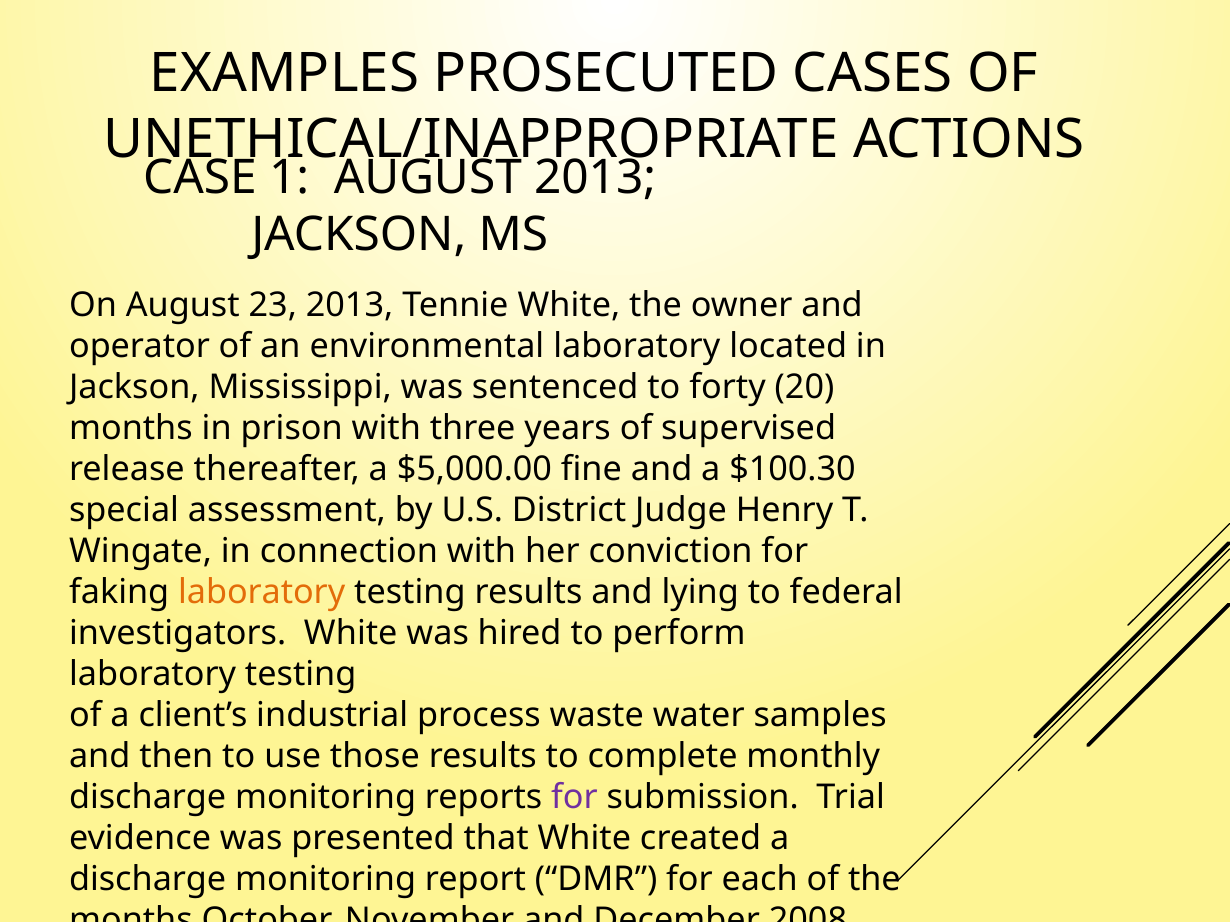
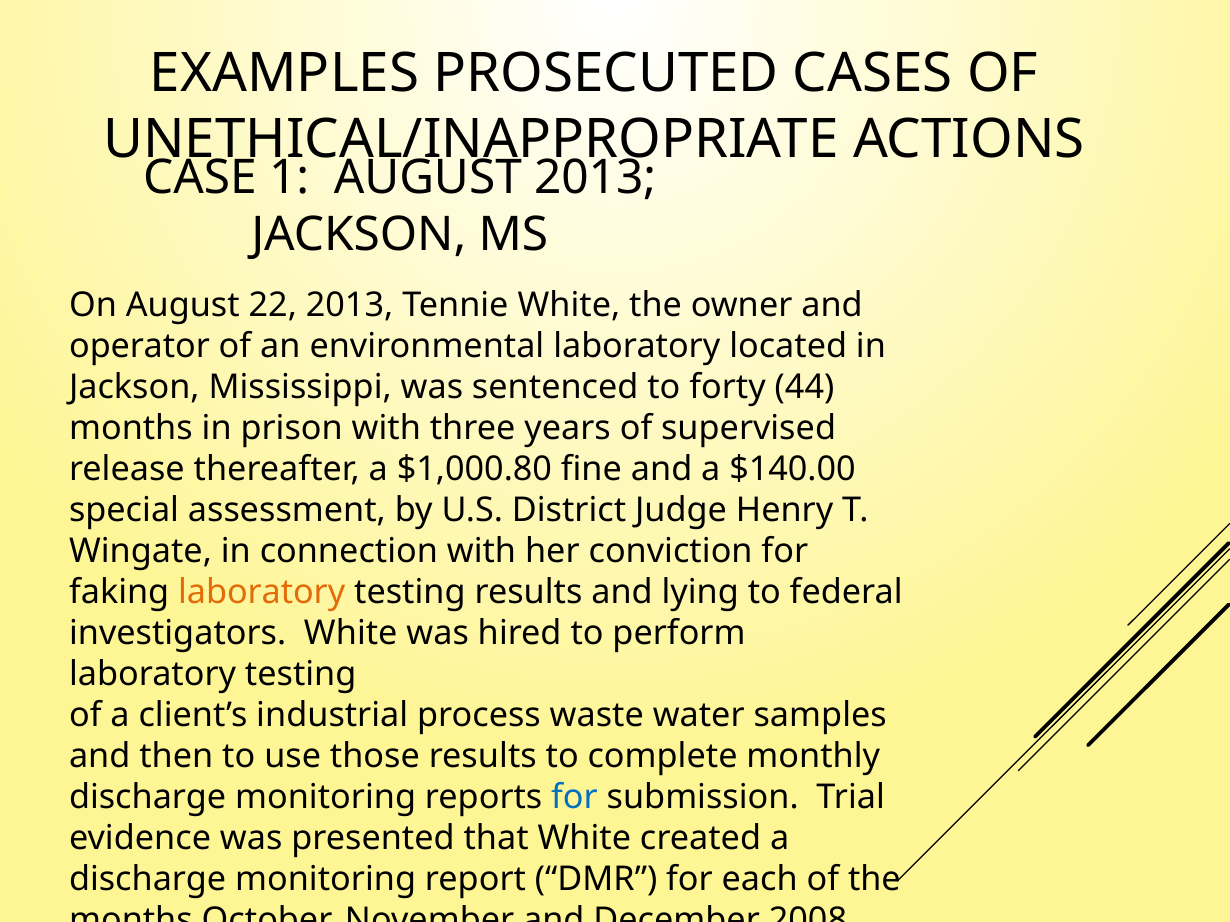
23: 23 -> 22
20: 20 -> 44
$5,000.00: $5,000.00 -> $1,000.80
$100.30: $100.30 -> $140.00
for at (574, 798) colour: purple -> blue
